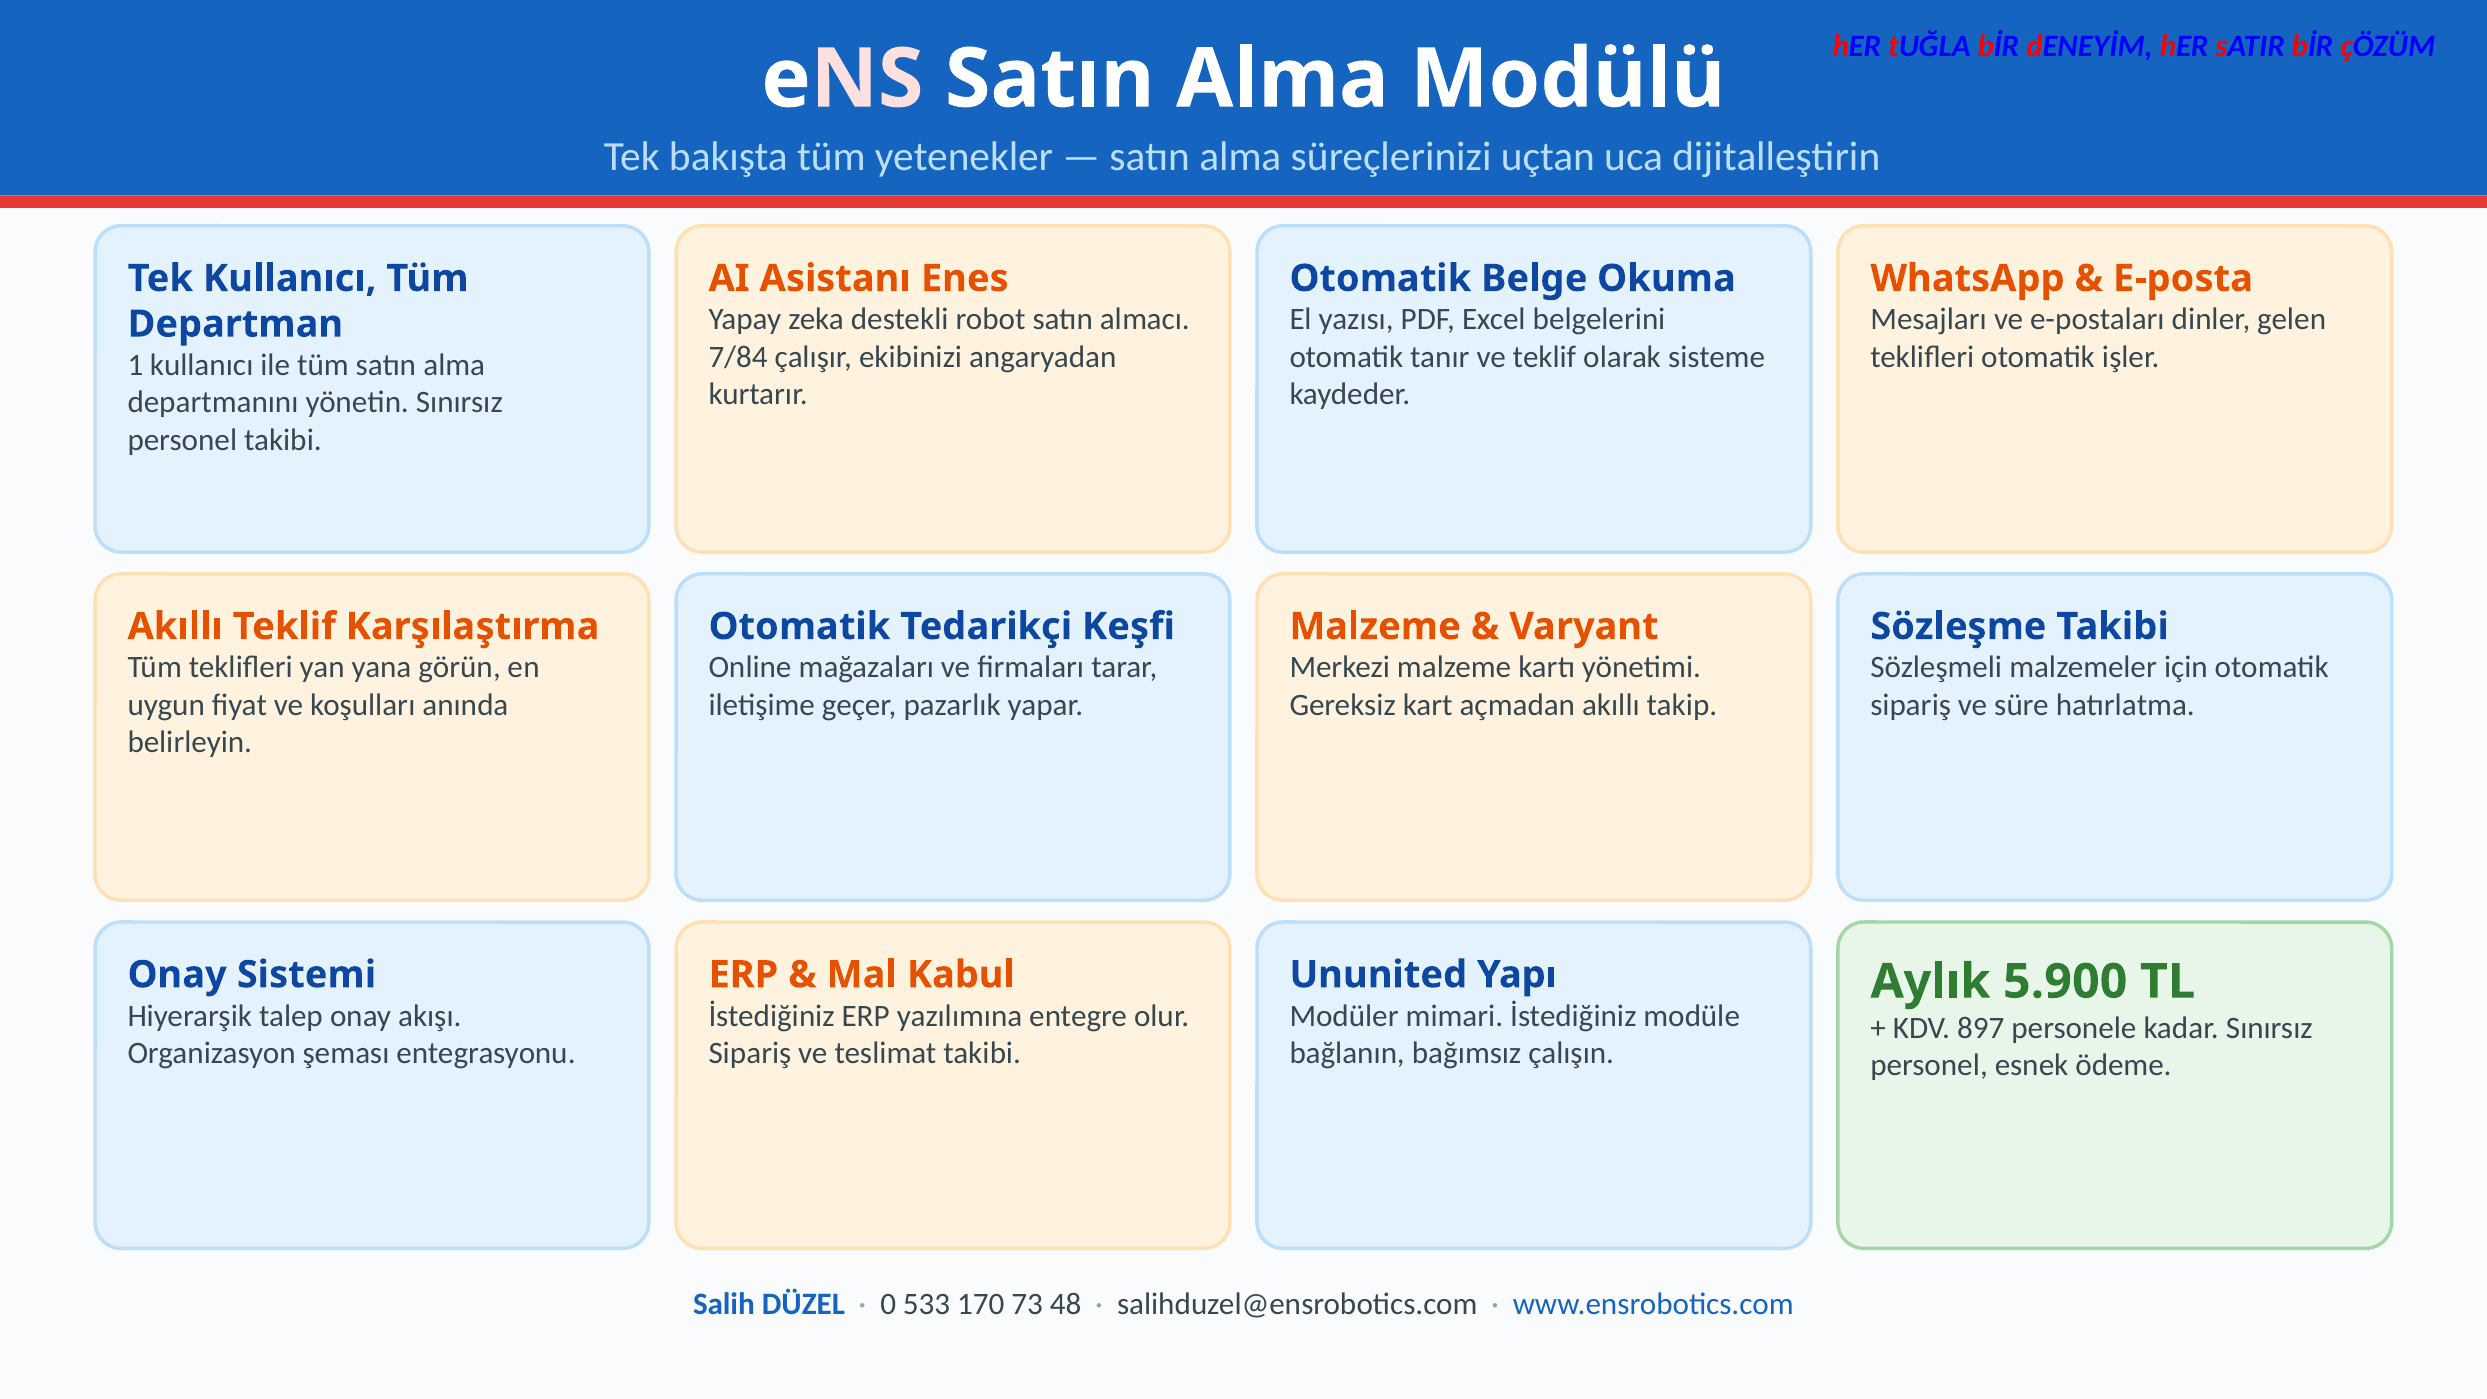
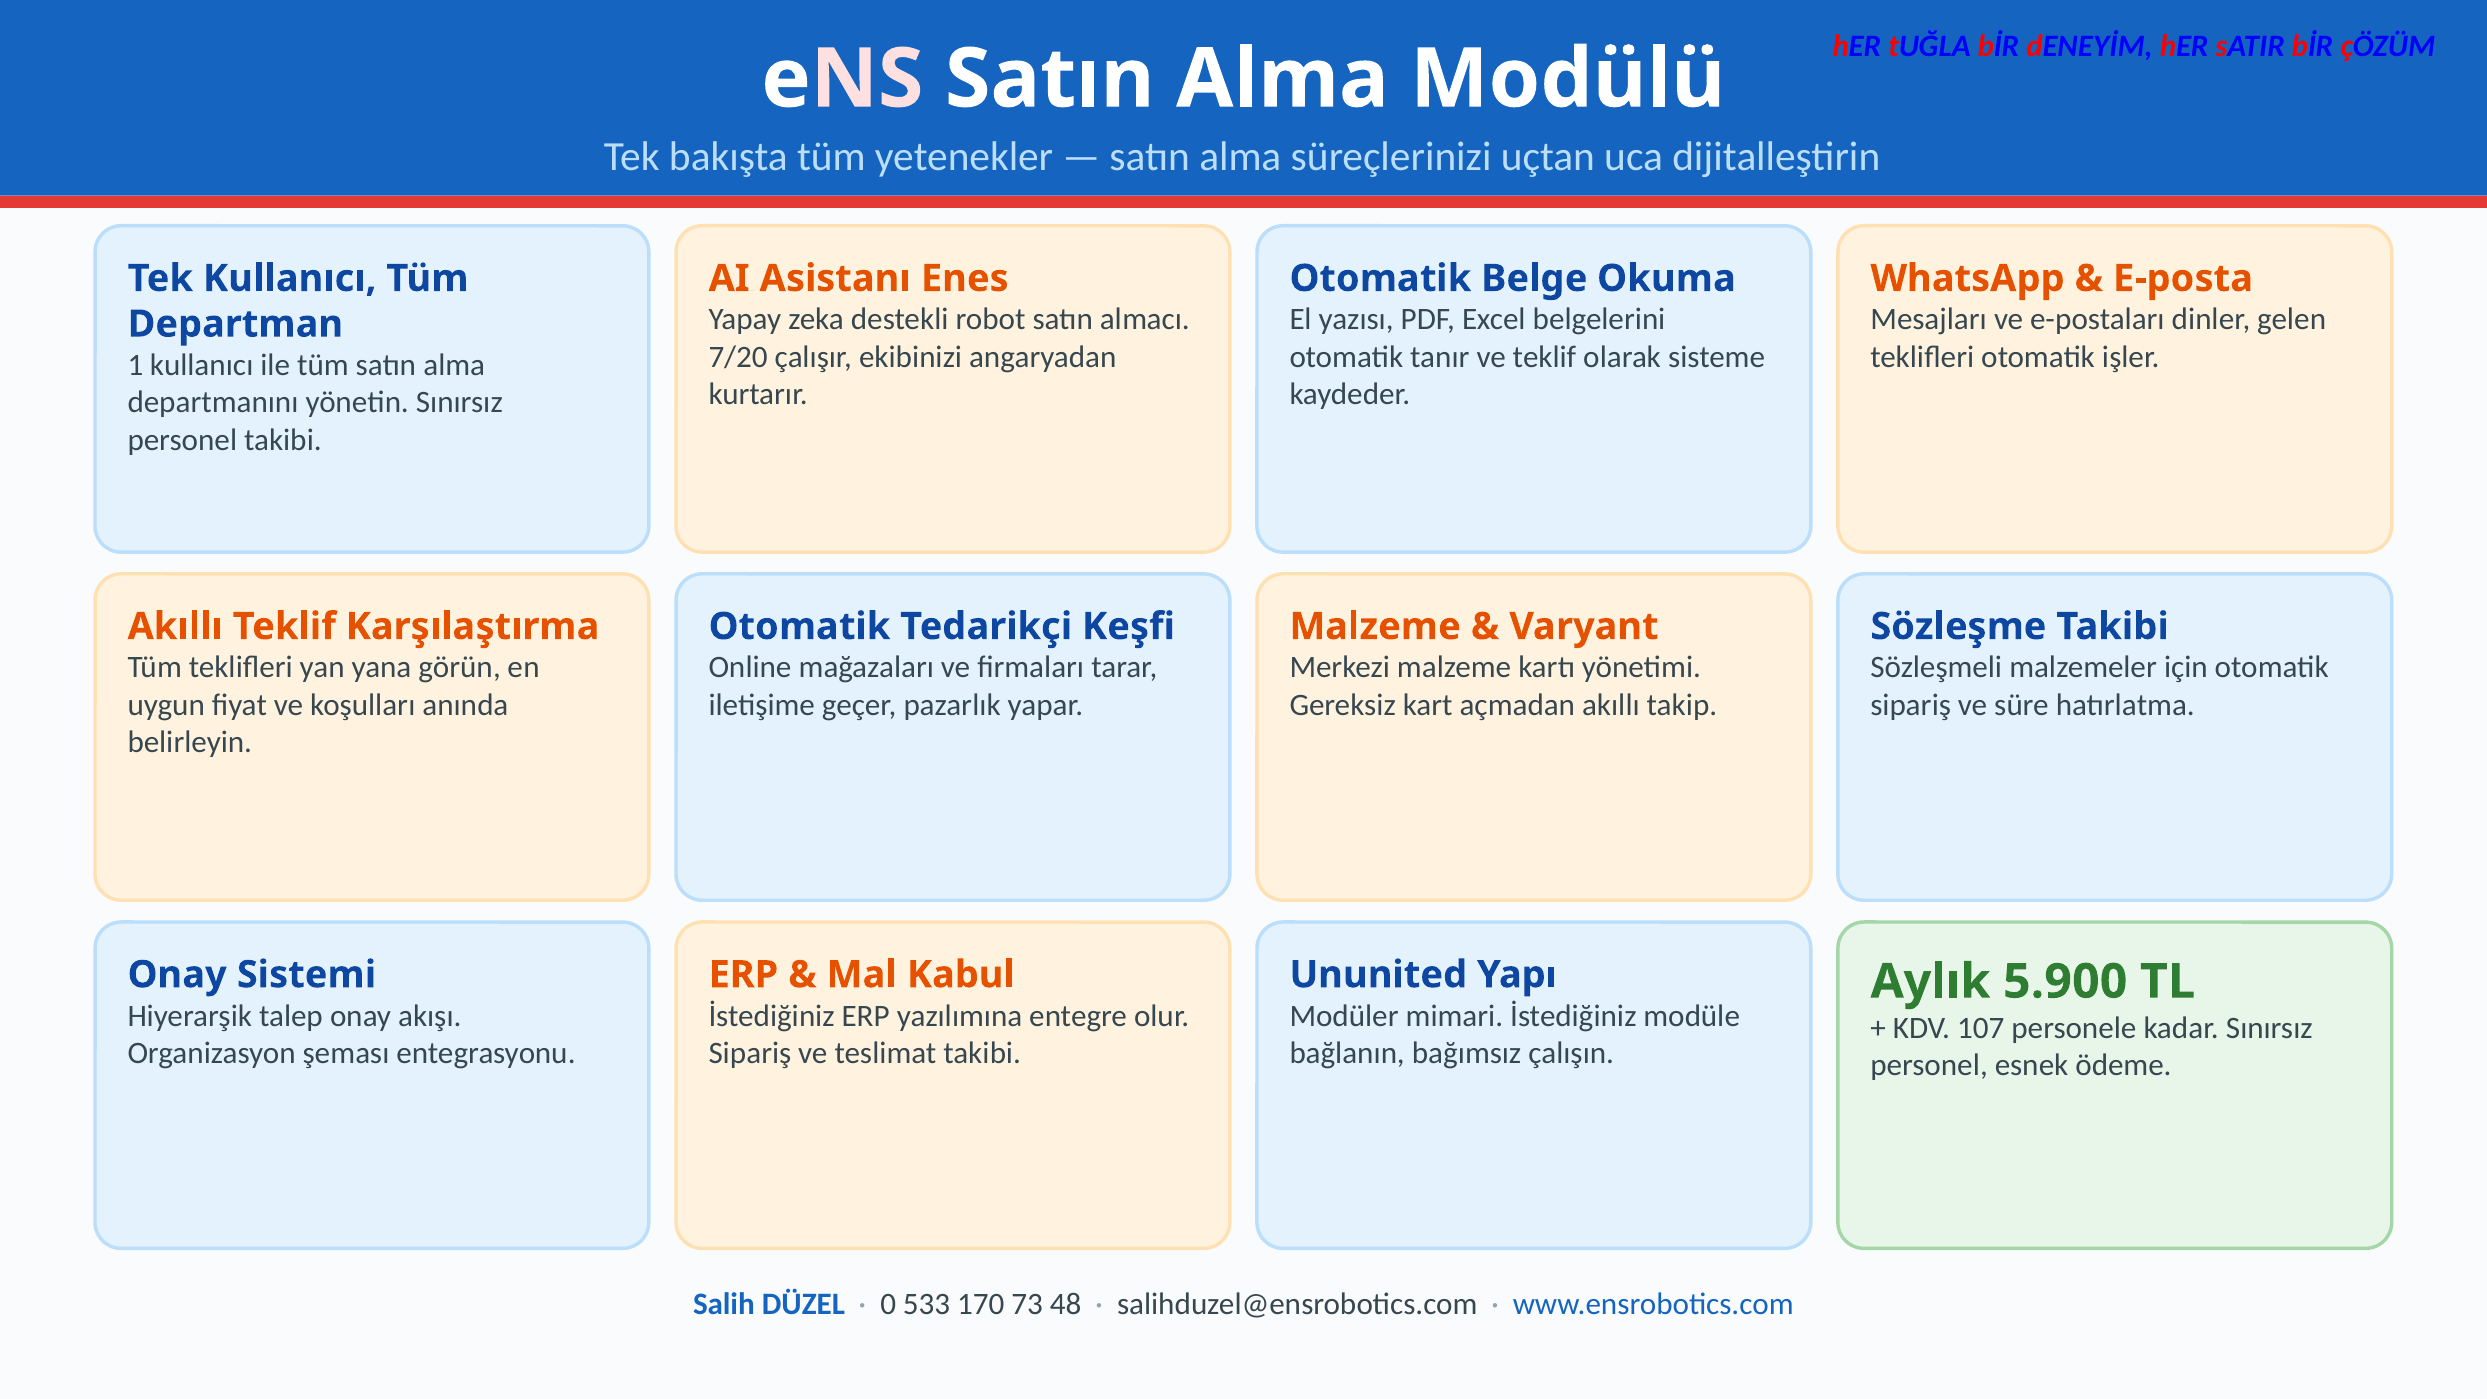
7/84: 7/84 -> 7/20
897: 897 -> 107
